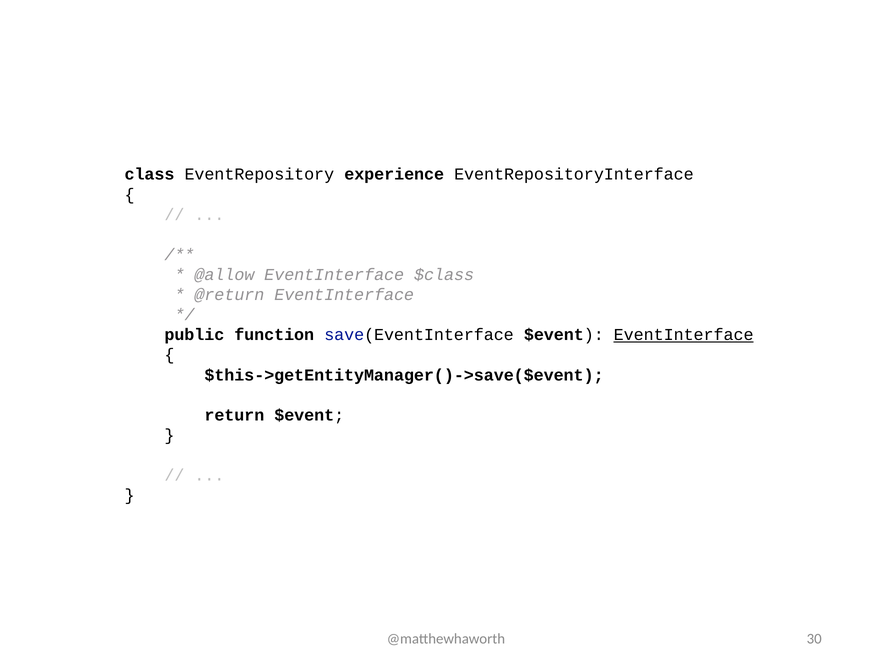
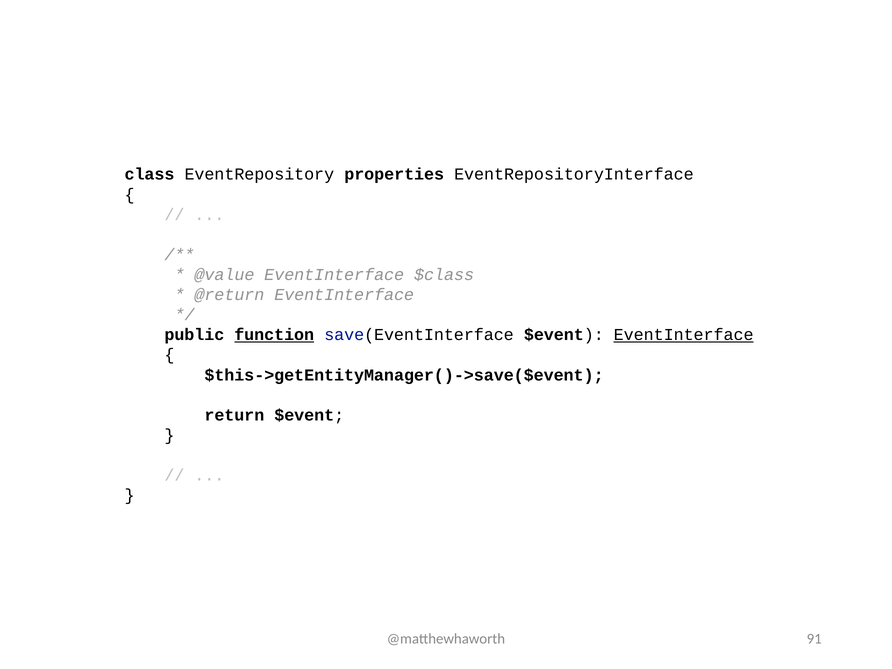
experience: experience -> properties
@allow: @allow -> @value
function underline: none -> present
30: 30 -> 91
